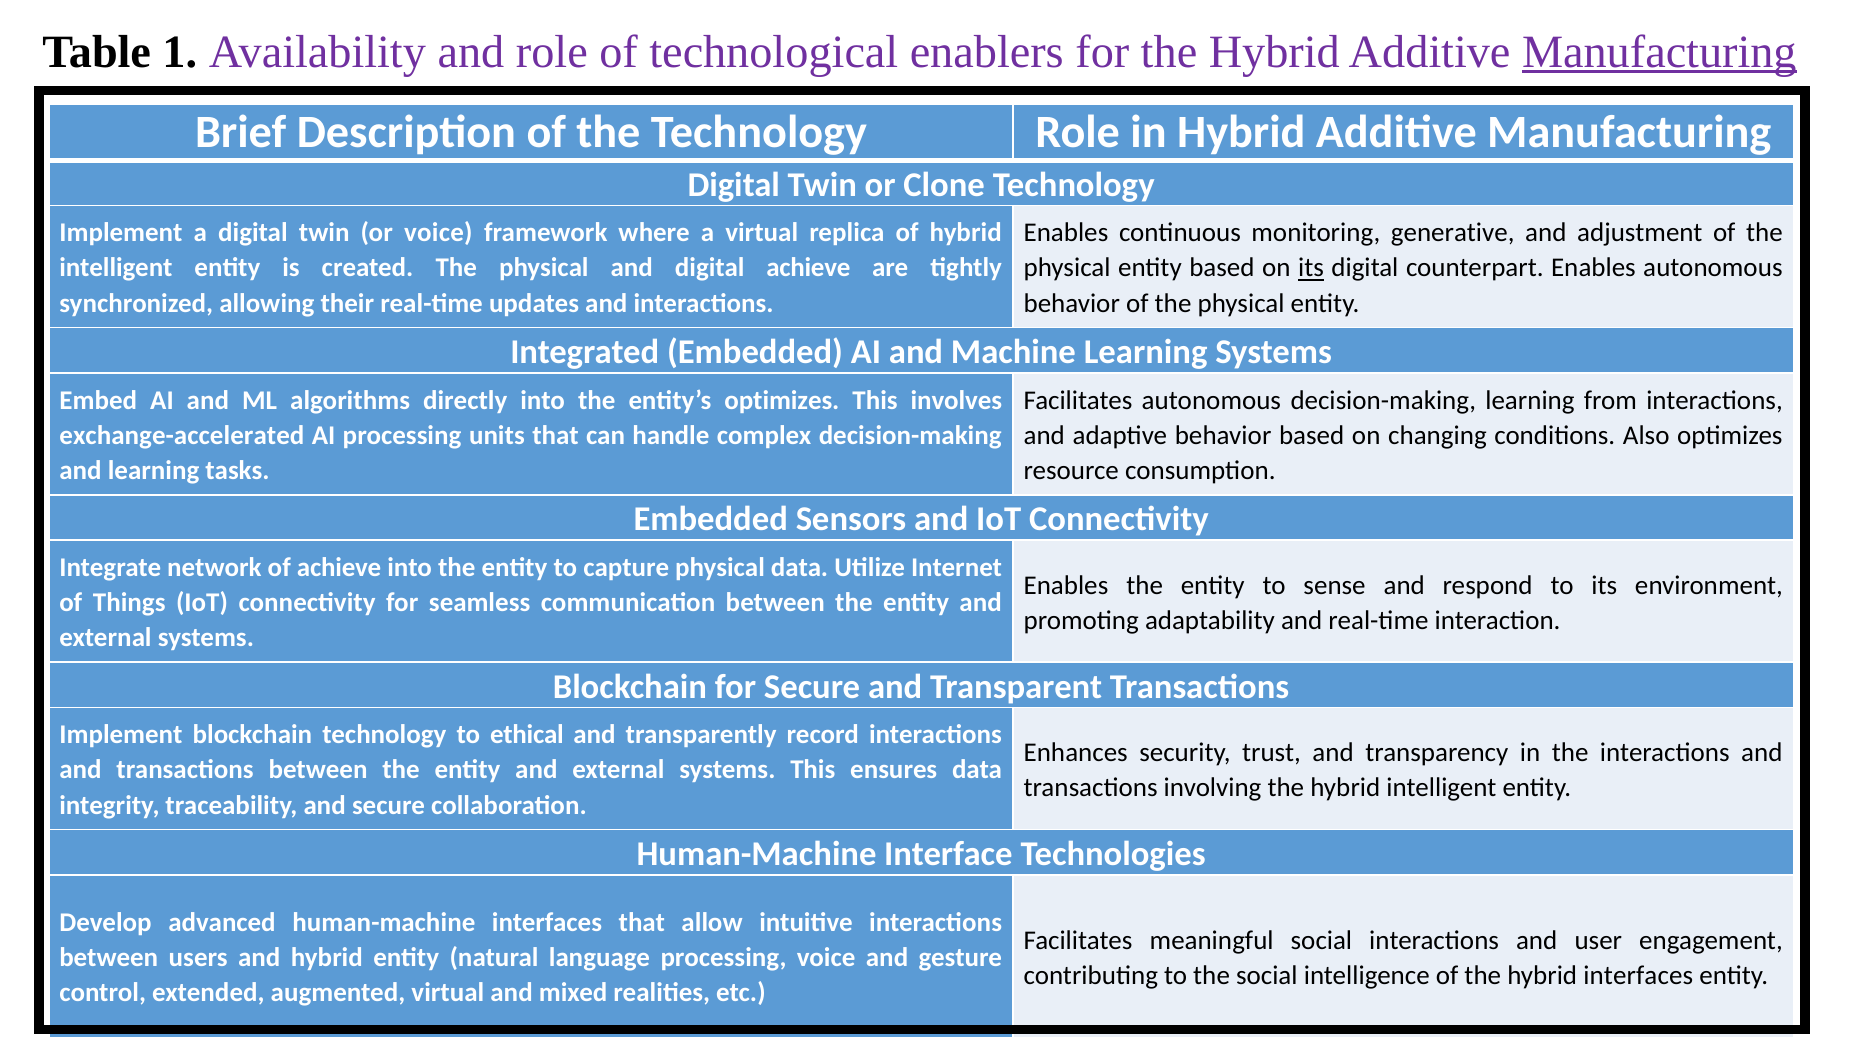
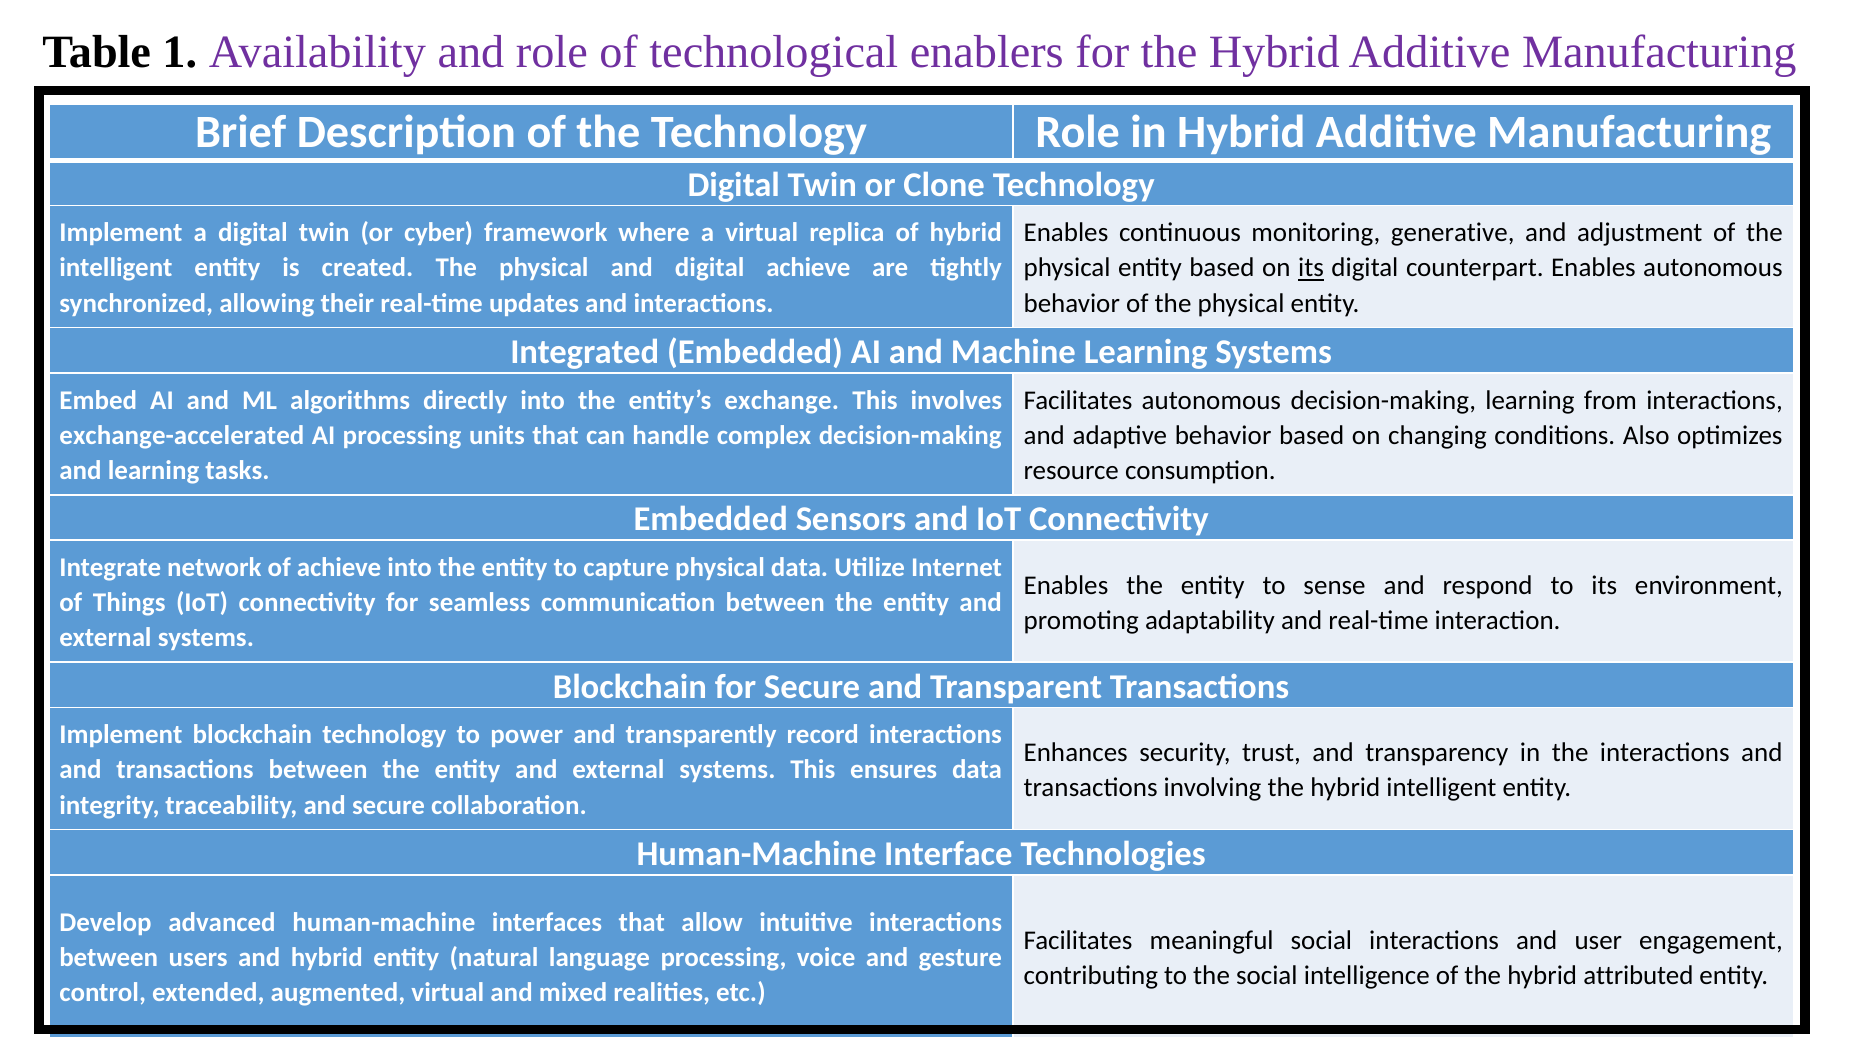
Manufacturing at (1659, 52) underline: present -> none
or voice: voice -> cyber
entity’s optimizes: optimizes -> exchange
ethical: ethical -> power
hybrid interfaces: interfaces -> attributed
